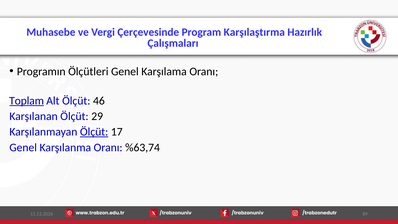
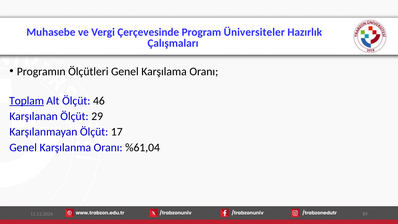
Karşılaştırma: Karşılaştırma -> Üniversiteler
Ölçüt at (94, 132) underline: present -> none
%63,74: %63,74 -> %61,04
